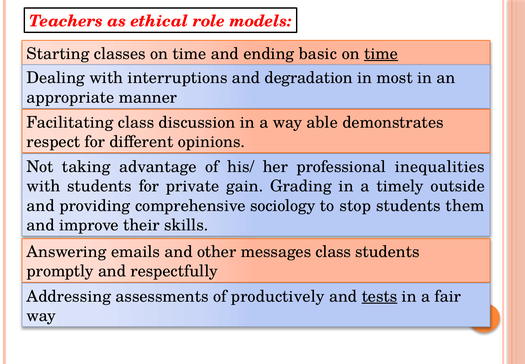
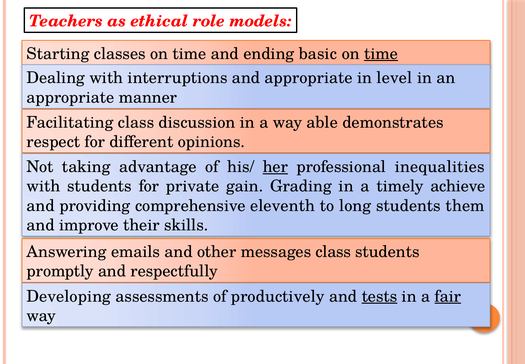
degradation at (309, 78): degradation -> appropriate
most: most -> level
her underline: none -> present
outside: outside -> achieve
sociology: sociology -> eleventh
stop: stop -> long
Addressing: Addressing -> Developing
fair underline: none -> present
